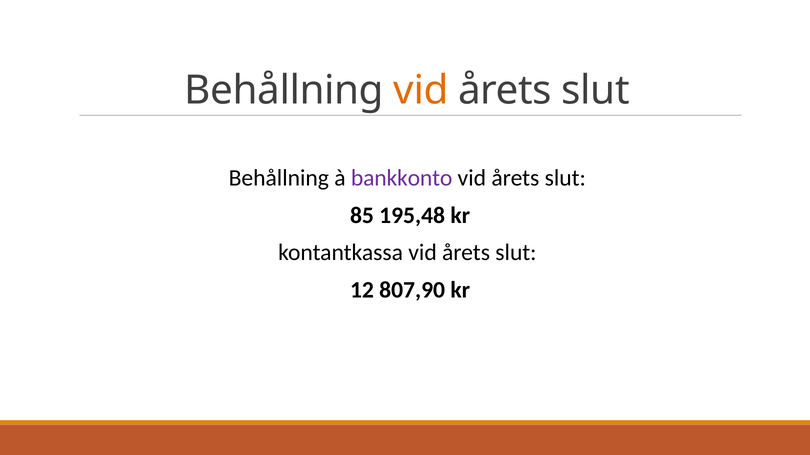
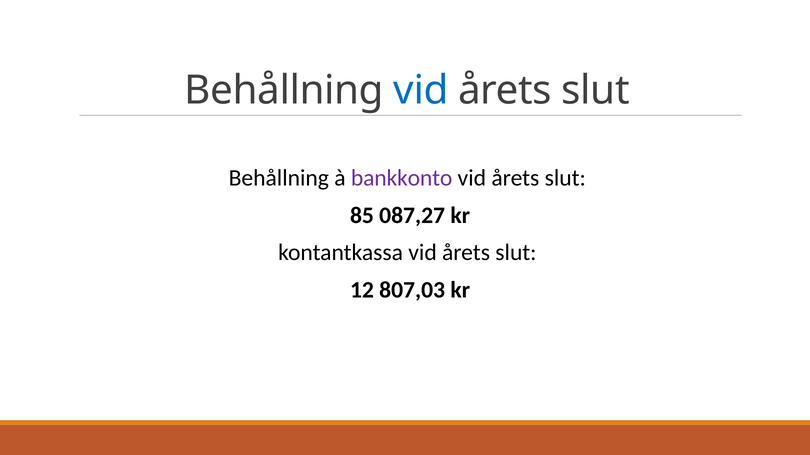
vid at (421, 91) colour: orange -> blue
195,48: 195,48 -> 087,27
807,90: 807,90 -> 807,03
